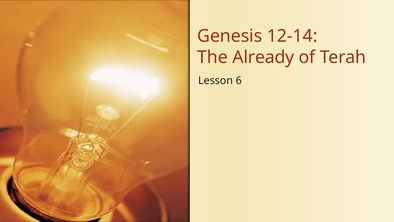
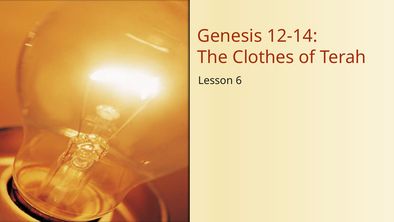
Already: Already -> Clothes
